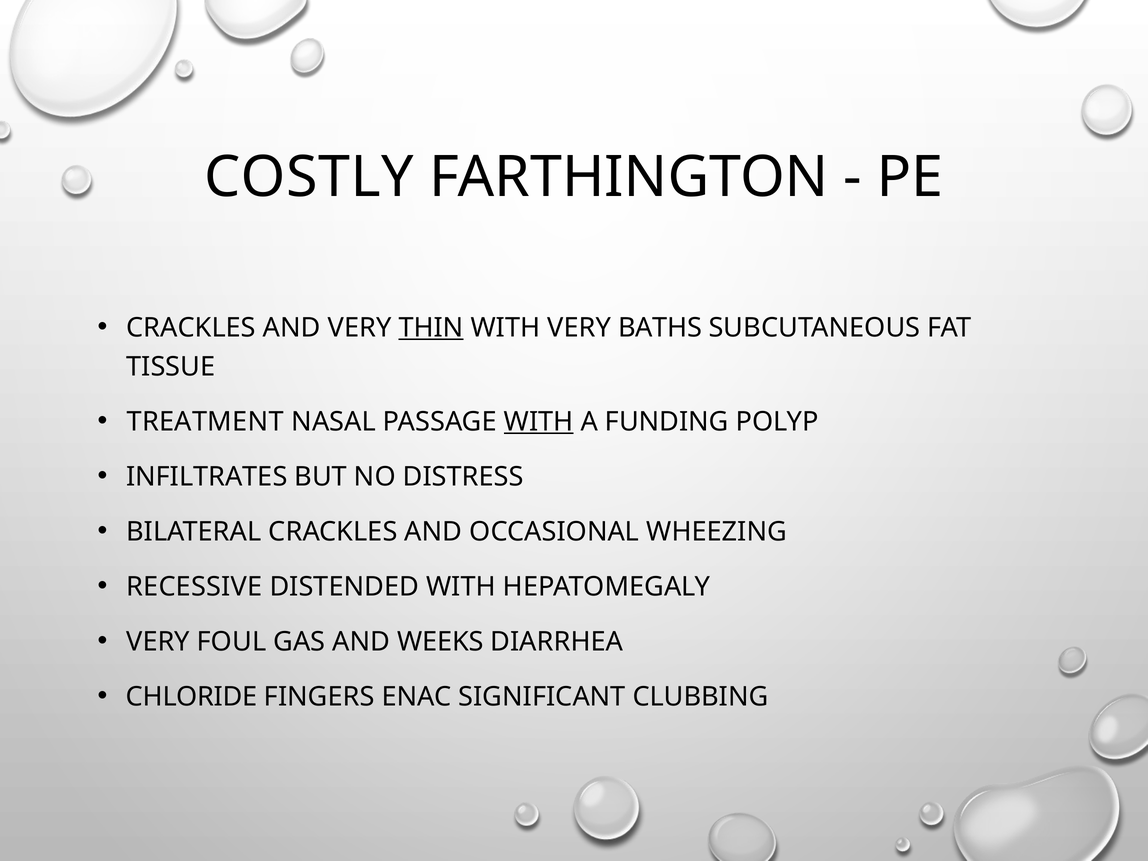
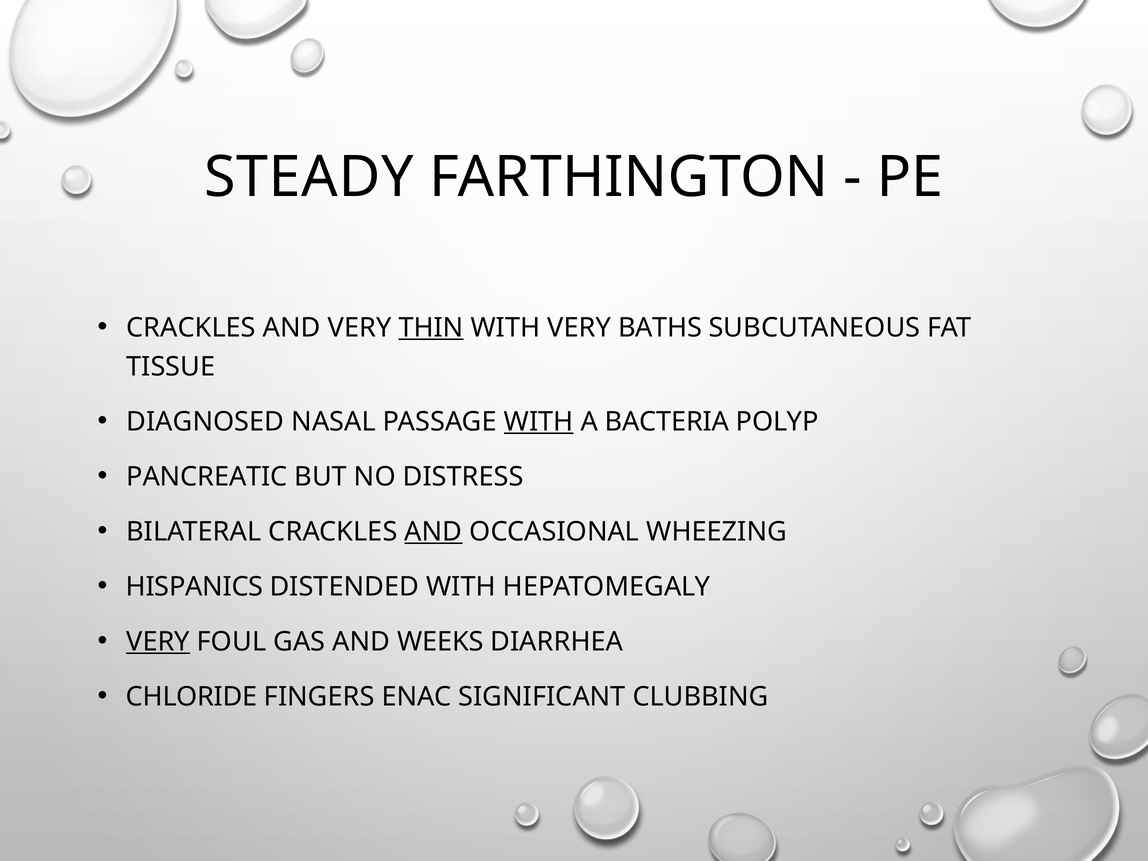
COSTLY: COSTLY -> STEADY
TREATMENT: TREATMENT -> DIAGNOSED
FUNDING: FUNDING -> BACTERIA
INFILTRATES: INFILTRATES -> PANCREATIC
AND at (433, 532) underline: none -> present
RECESSIVE: RECESSIVE -> HISPANICS
VERY at (158, 642) underline: none -> present
